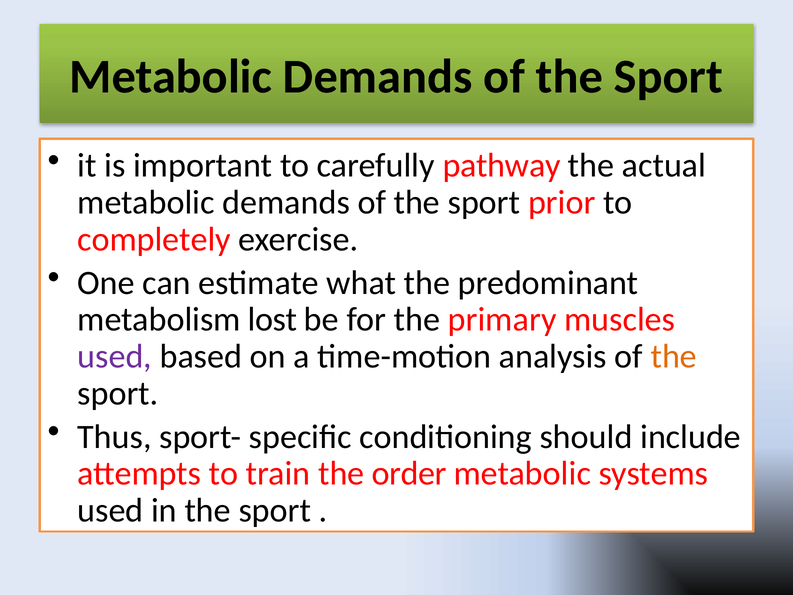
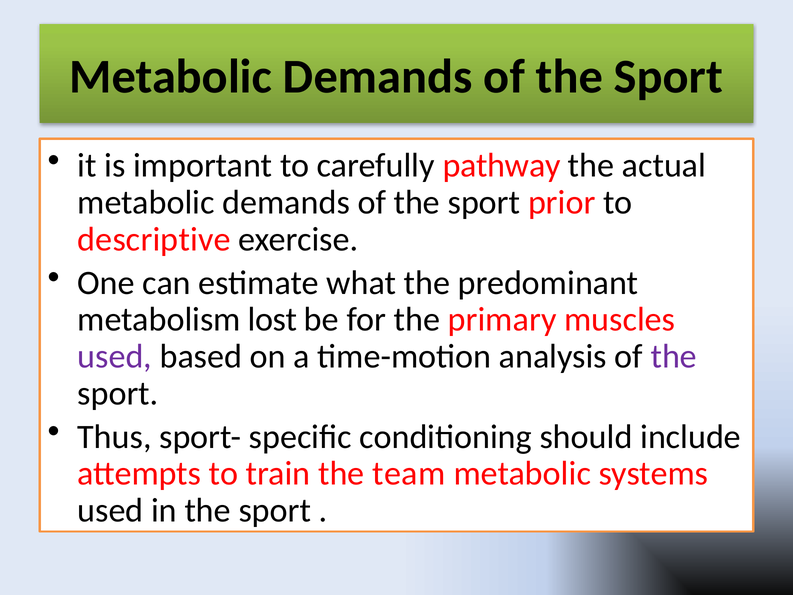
completely: completely -> descriptive
the at (674, 356) colour: orange -> purple
order: order -> team
